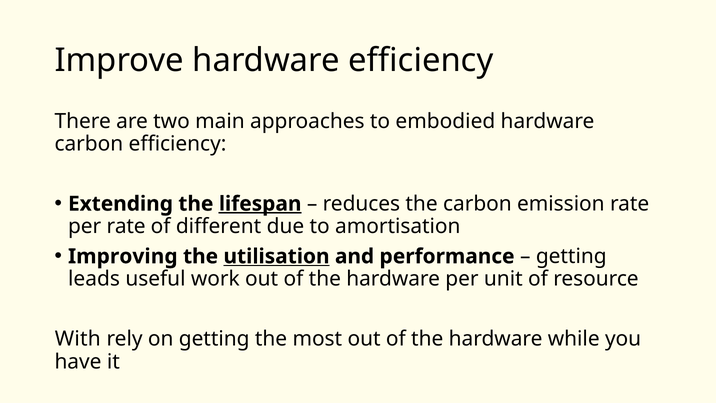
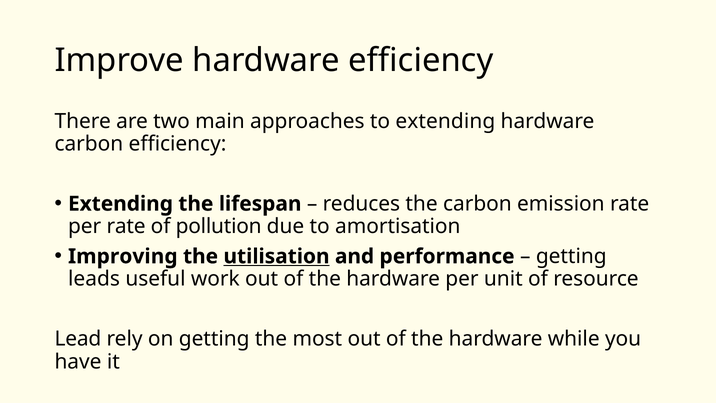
to embodied: embodied -> extending
lifespan underline: present -> none
different: different -> pollution
With: With -> Lead
